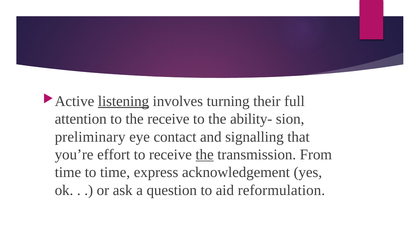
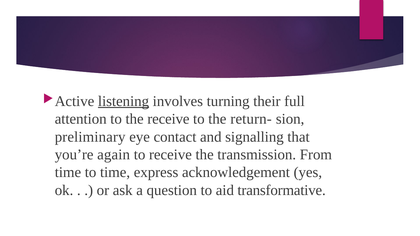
ability-: ability- -> return-
effort: effort -> again
the at (205, 155) underline: present -> none
reformulation: reformulation -> transformative
